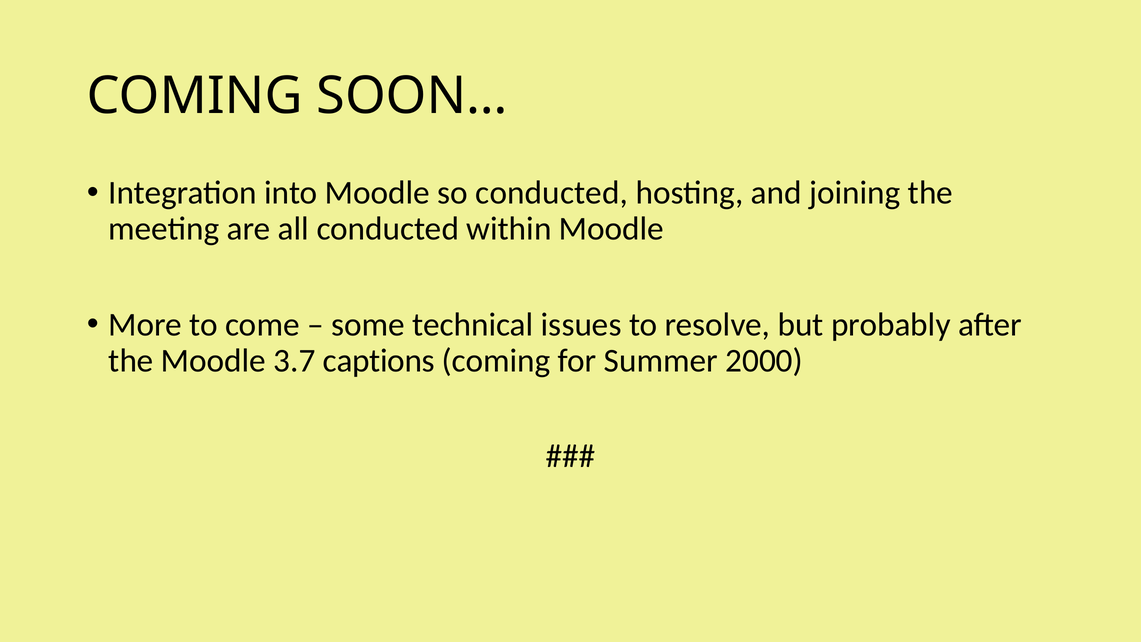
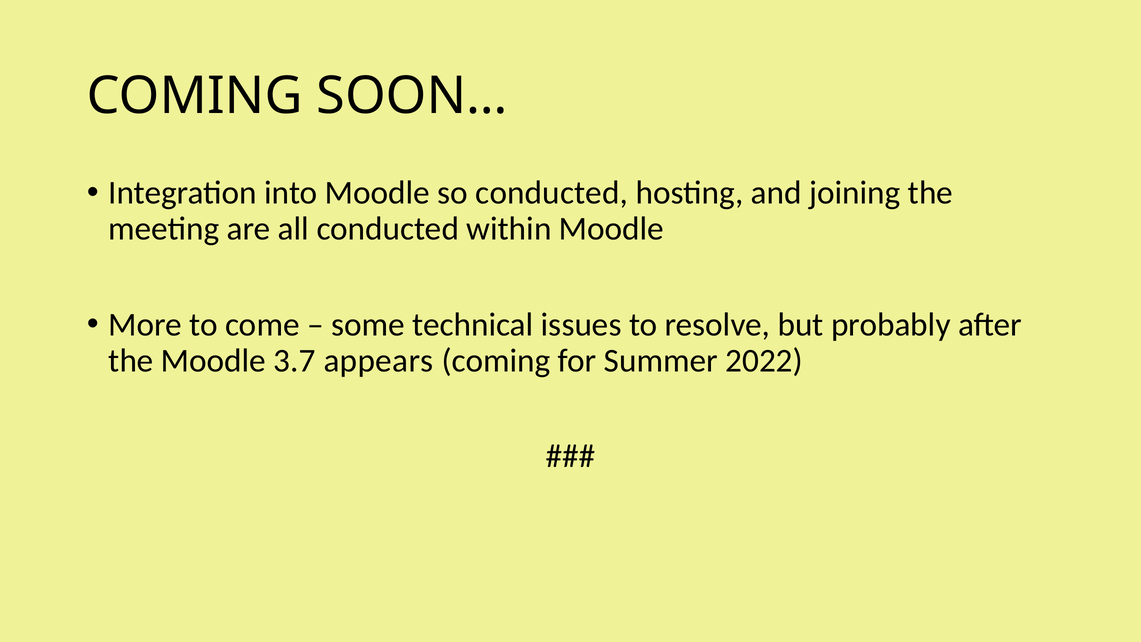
captions: captions -> appears
2000: 2000 -> 2022
